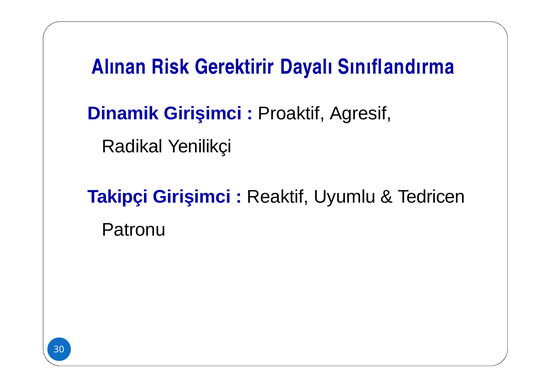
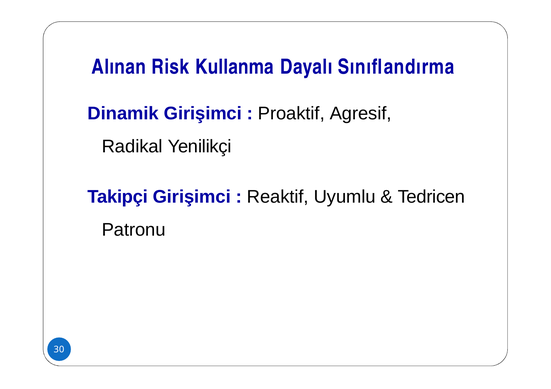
Gerektirir: Gerektirir -> Kullanma
